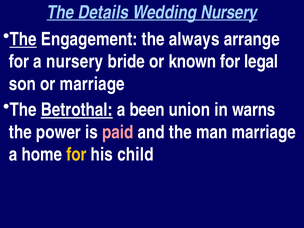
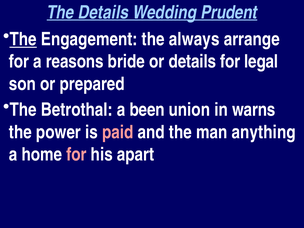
Wedding Nursery: Nursery -> Prudent
a nursery: nursery -> reasons
or known: known -> details
or marriage: marriage -> prepared
Betrothal underline: present -> none
man marriage: marriage -> anything
for at (76, 154) colour: yellow -> pink
child: child -> apart
